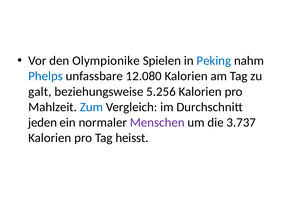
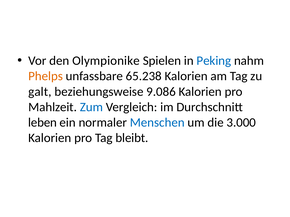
Phelps colour: blue -> orange
12.080: 12.080 -> 65.238
5.256: 5.256 -> 9.086
jeden: jeden -> leben
Menschen colour: purple -> blue
3.737: 3.737 -> 3.000
heisst: heisst -> bleibt
